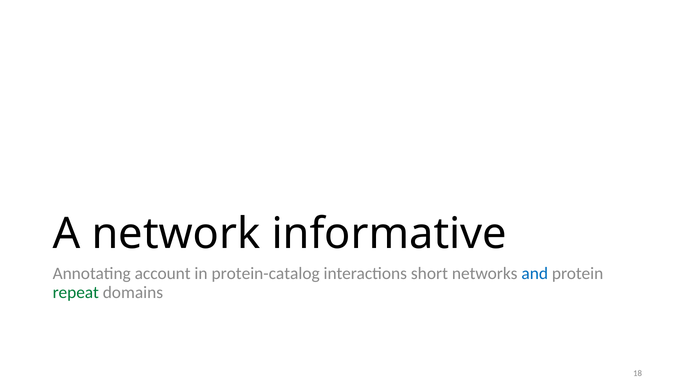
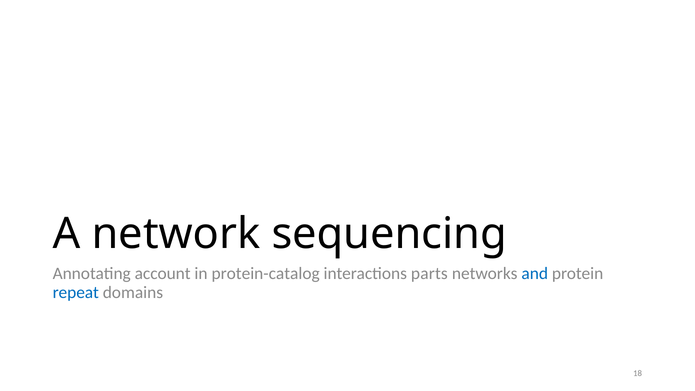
informative: informative -> sequencing
short: short -> parts
repeat colour: green -> blue
